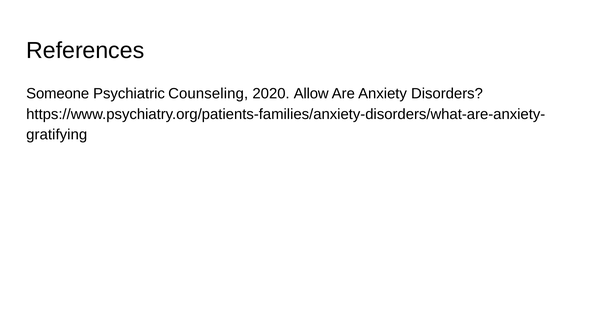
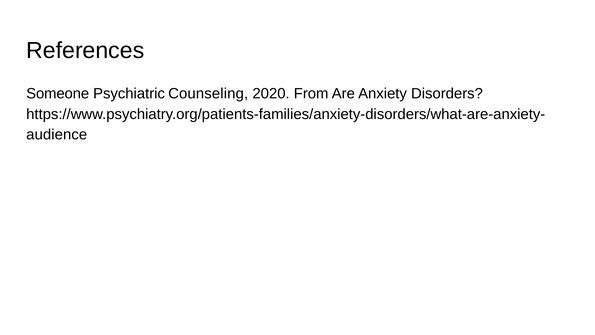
Allow: Allow -> From
gratifying: gratifying -> audience
